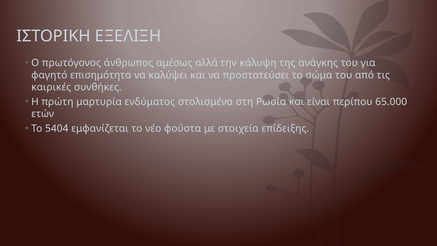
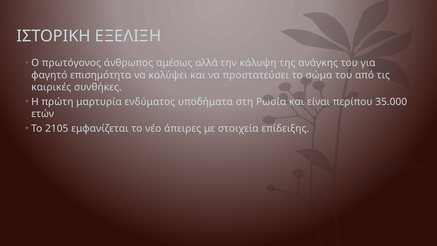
στολισμένα: στολισμένα -> υποδήματα
65.000: 65.000 -> 35.000
5404: 5404 -> 2105
φούστα: φούστα -> άπειρες
